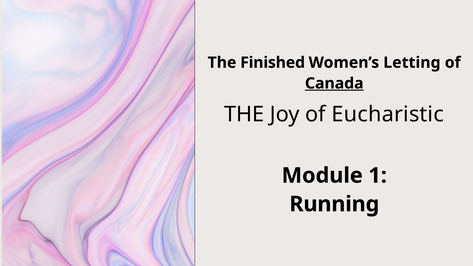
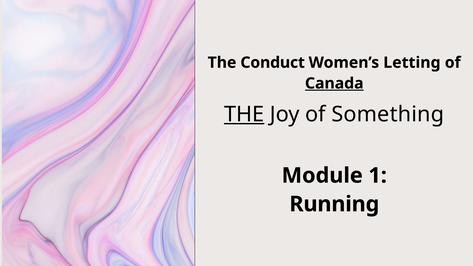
Finished: Finished -> Conduct
THE at (244, 114) underline: none -> present
Eucharistic: Eucharistic -> Something
